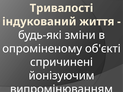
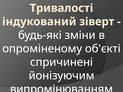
життя: життя -> зіверт
